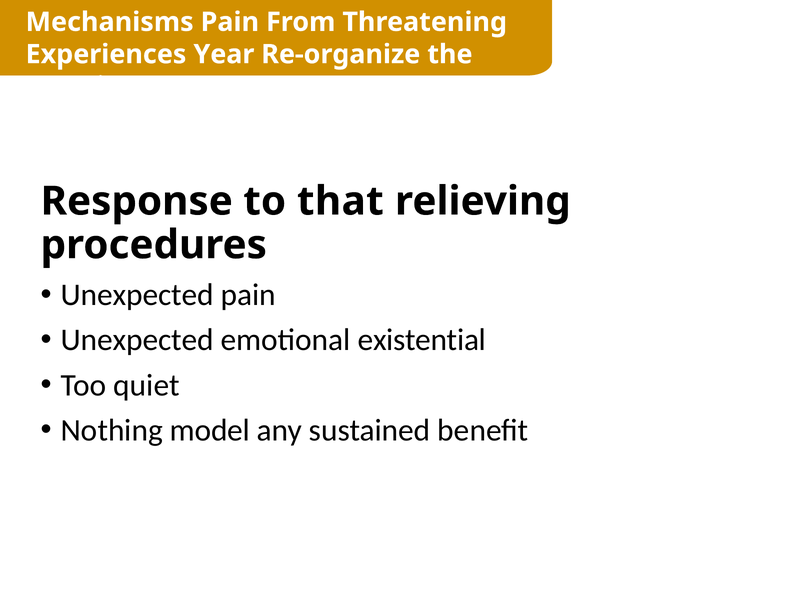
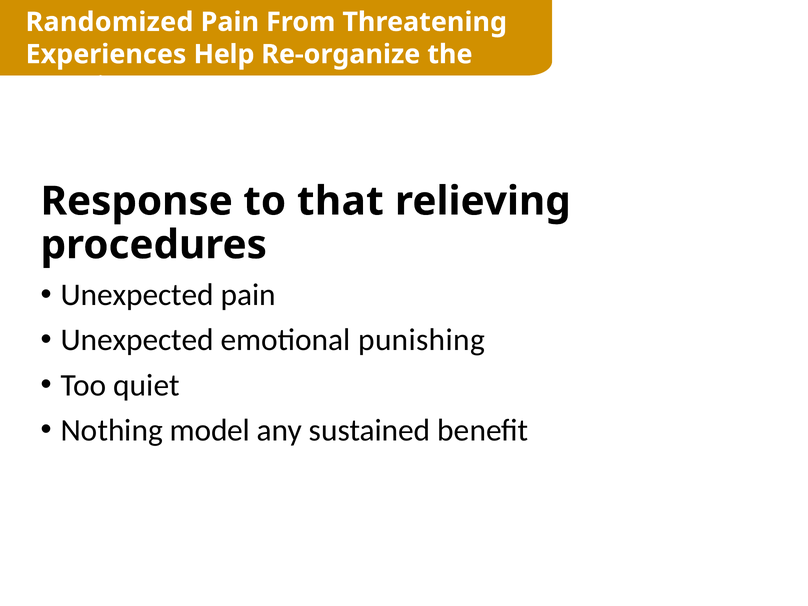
Mechanisms: Mechanisms -> Randomized
Year: Year -> Help
existential: existential -> punishing
